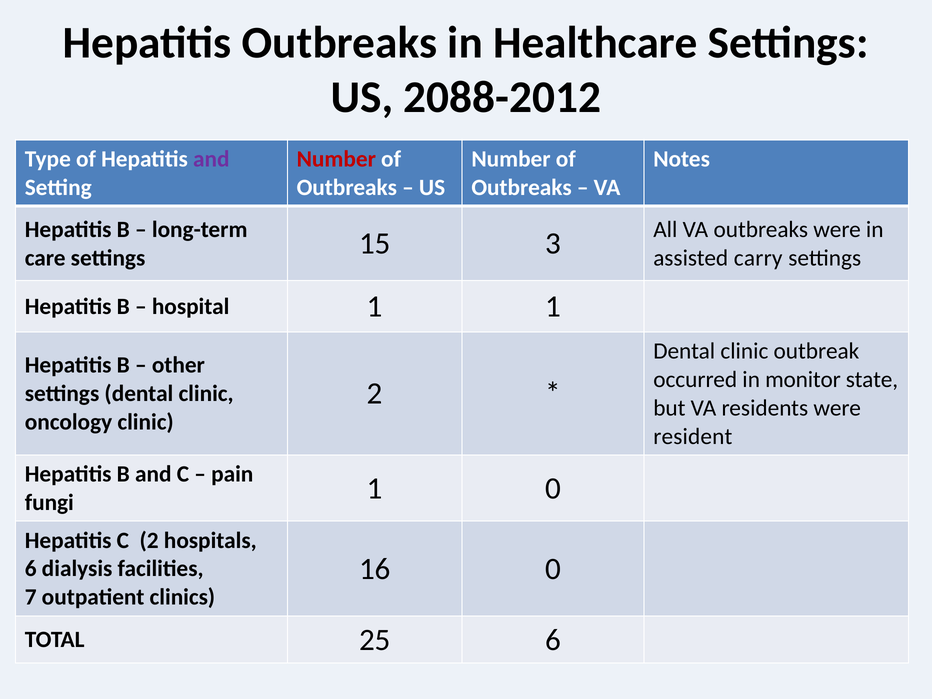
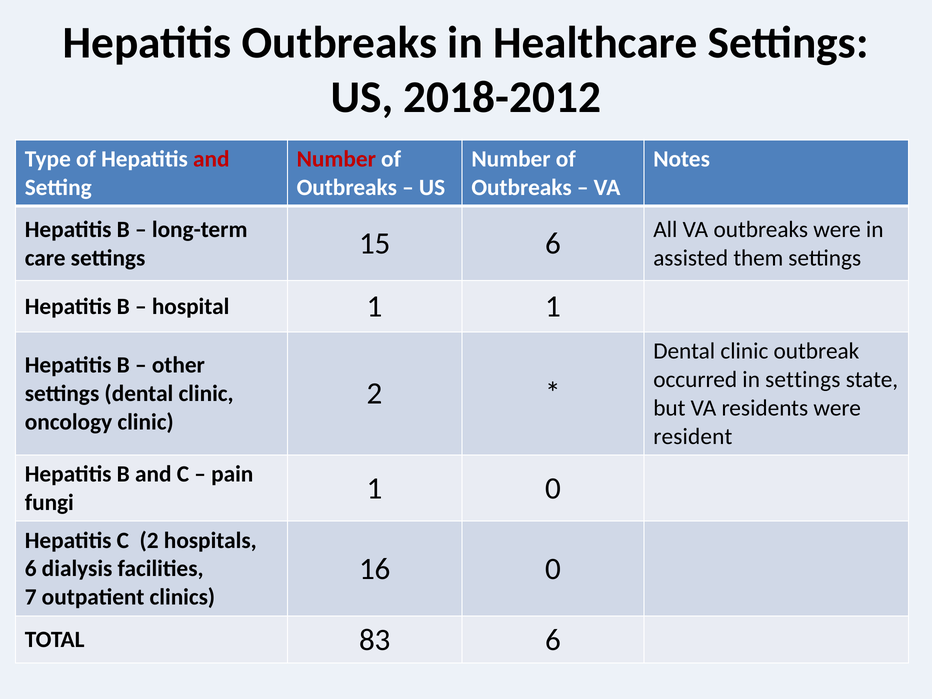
2088-2012: 2088-2012 -> 2018-2012
and at (211, 159) colour: purple -> red
15 3: 3 -> 6
carry: carry -> them
in monitor: monitor -> settings
25: 25 -> 83
